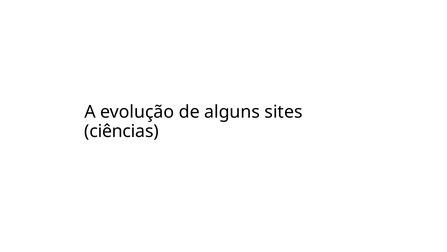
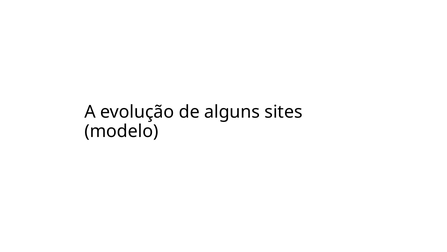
ciências: ciências -> modelo
